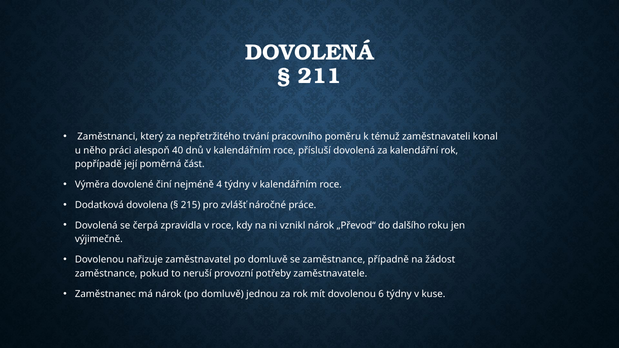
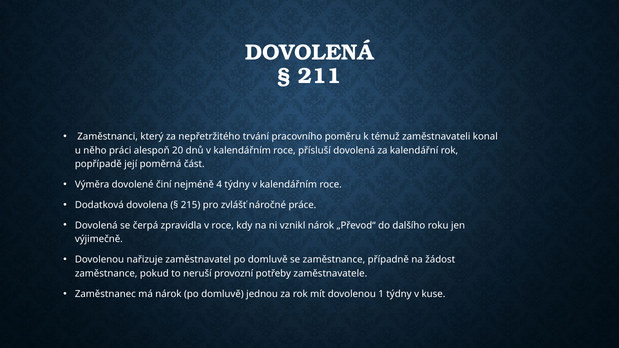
40: 40 -> 20
6: 6 -> 1
